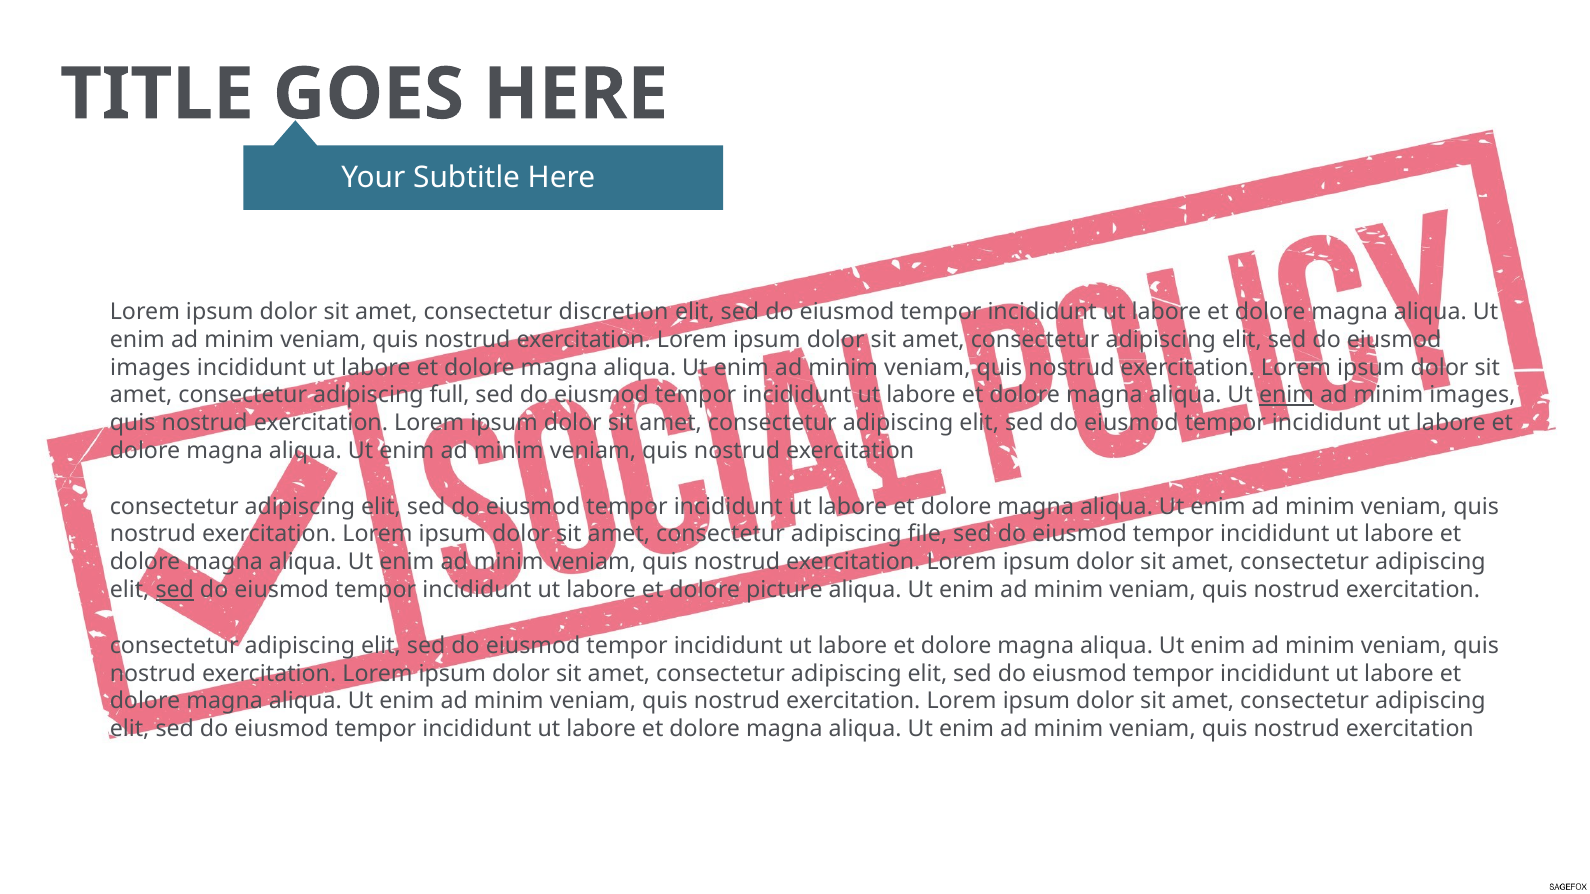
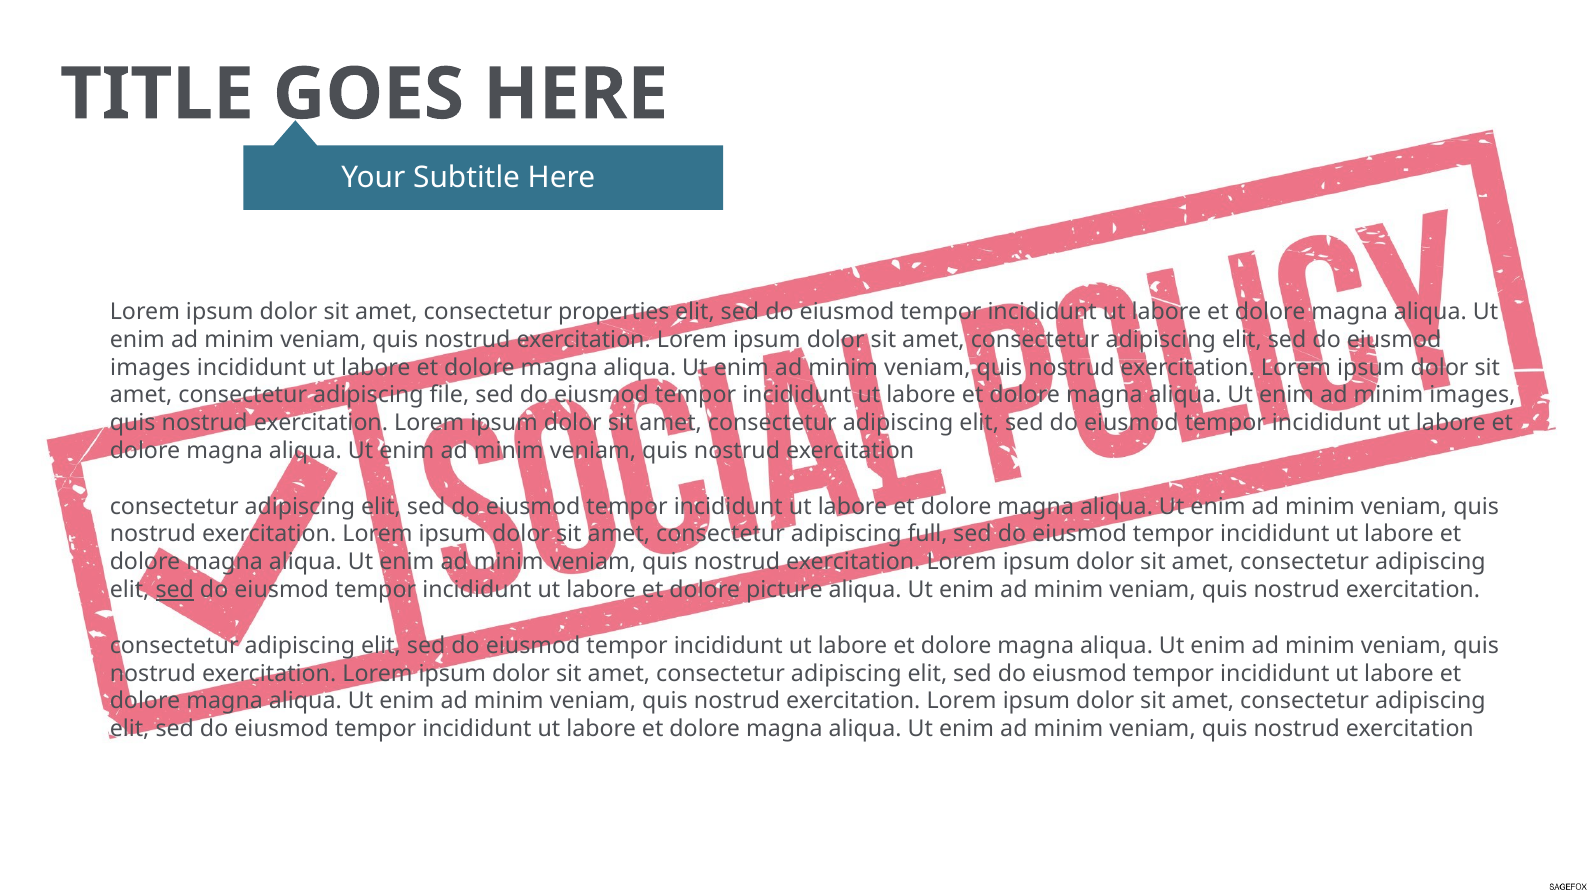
discretion: discretion -> properties
full: full -> file
enim at (1287, 395) underline: present -> none
file: file -> full
